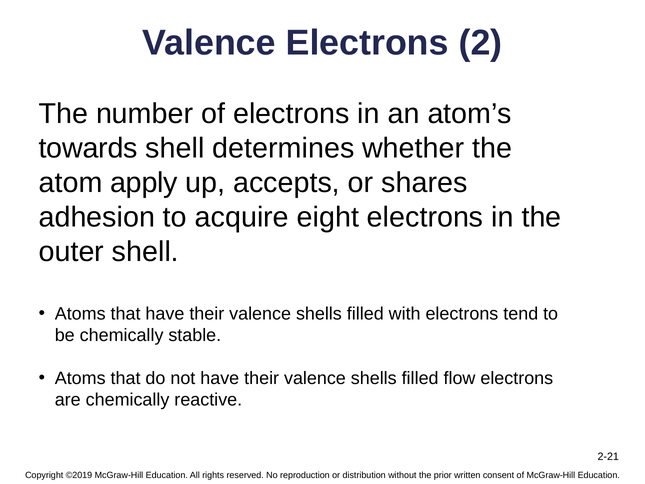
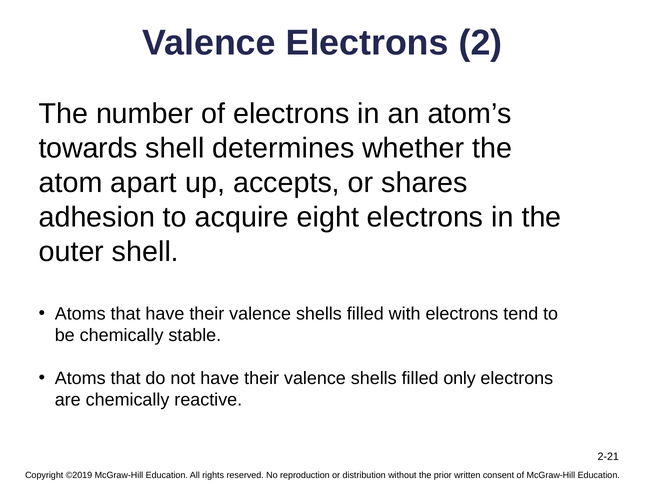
apply: apply -> apart
flow: flow -> only
